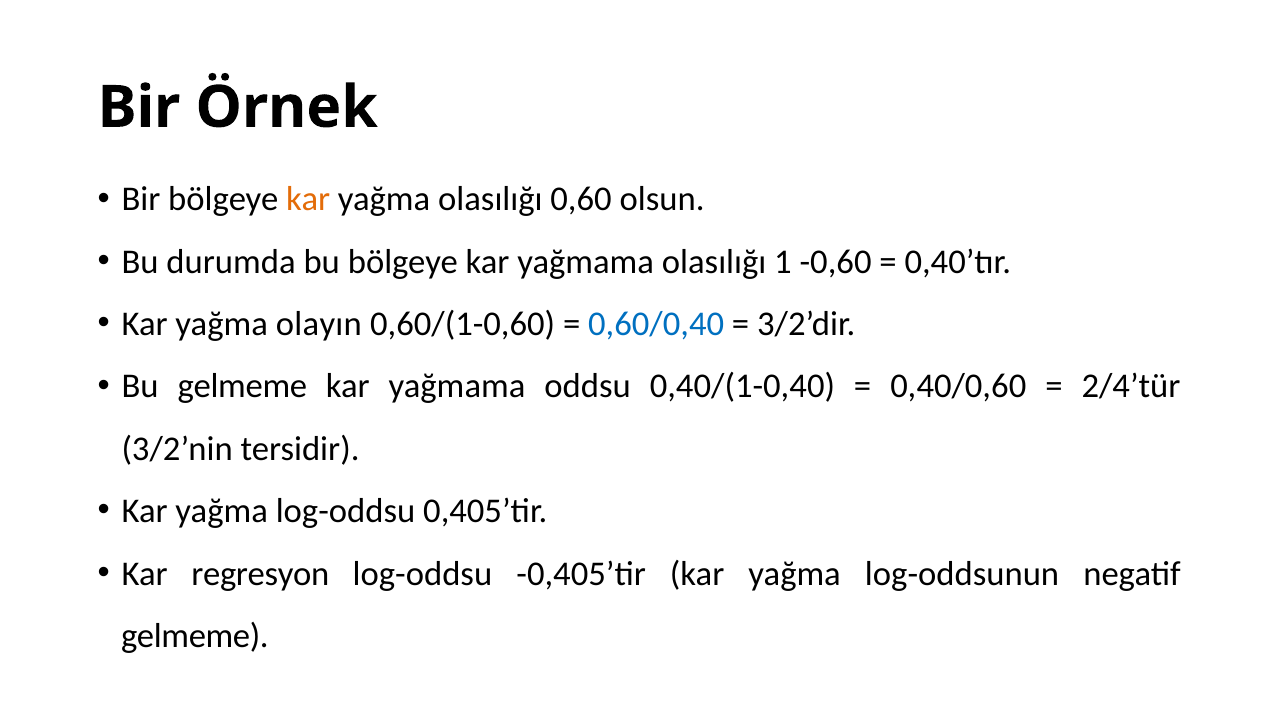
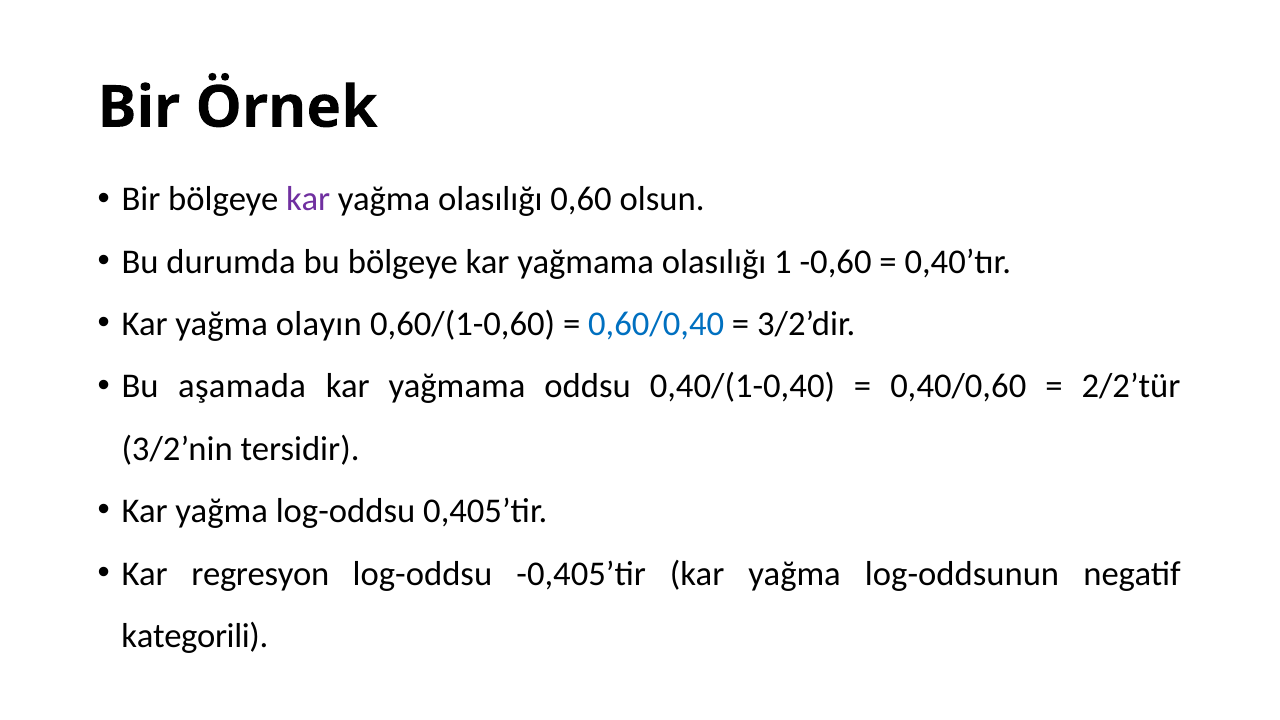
kar at (308, 199) colour: orange -> purple
Bu gelmeme: gelmeme -> aşamada
2/4’tür: 2/4’tür -> 2/2’tür
gelmeme at (195, 636): gelmeme -> kategorili
